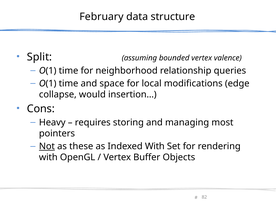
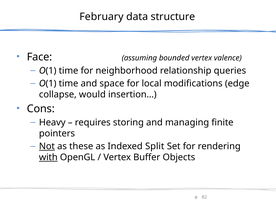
Split: Split -> Face
most: most -> finite
Indexed With: With -> Split
with at (48, 157) underline: none -> present
